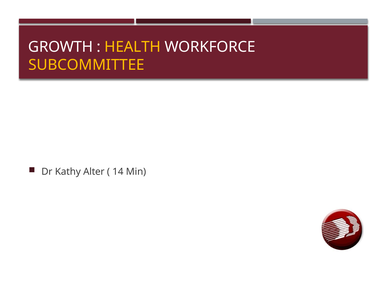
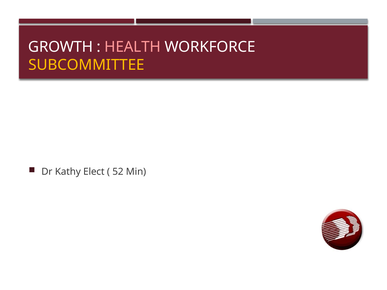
HEALTH colour: yellow -> pink
Alter: Alter -> Elect
14: 14 -> 52
